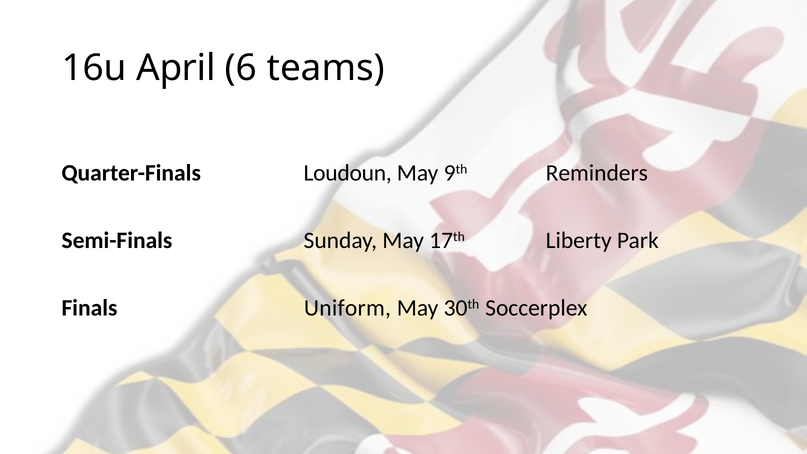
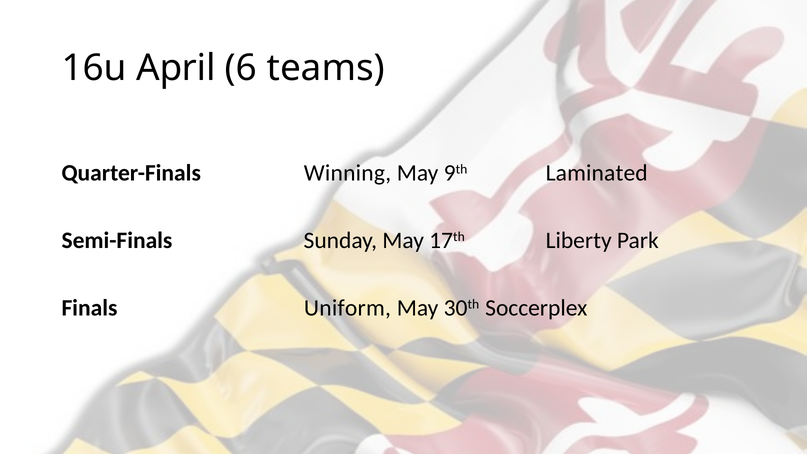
Loudoun: Loudoun -> Winning
Reminders: Reminders -> Laminated
